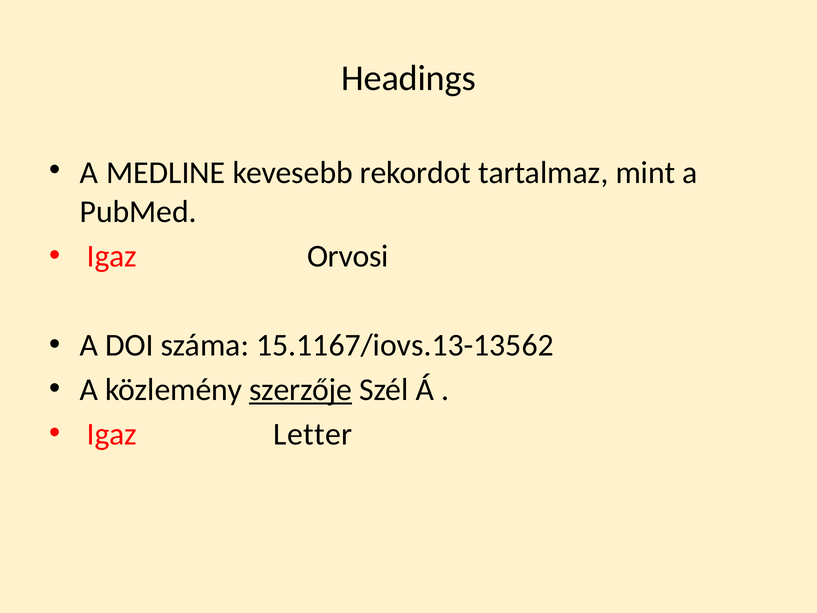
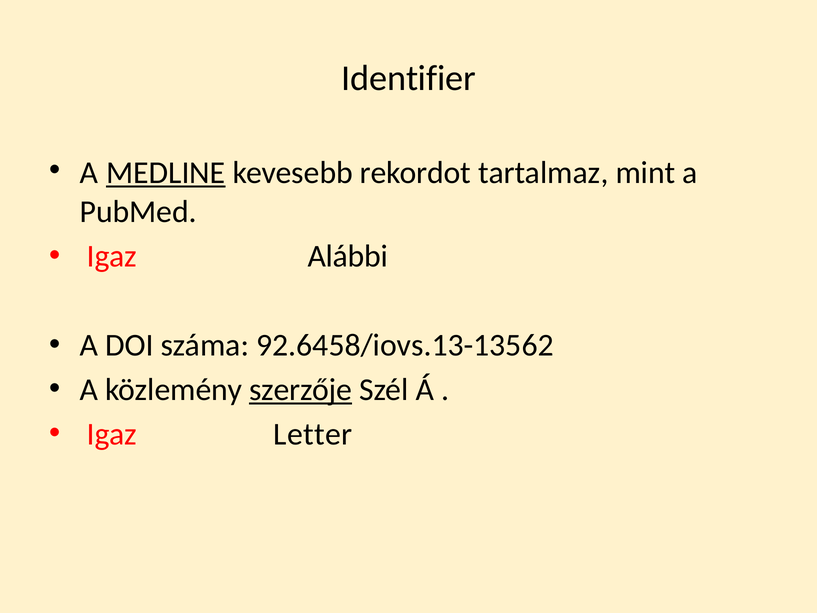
Headings: Headings -> Identifier
MEDLINE underline: none -> present
Orvosi: Orvosi -> Alábbi
15.1167/iovs.13-13562: 15.1167/iovs.13-13562 -> 92.6458/iovs.13-13562
